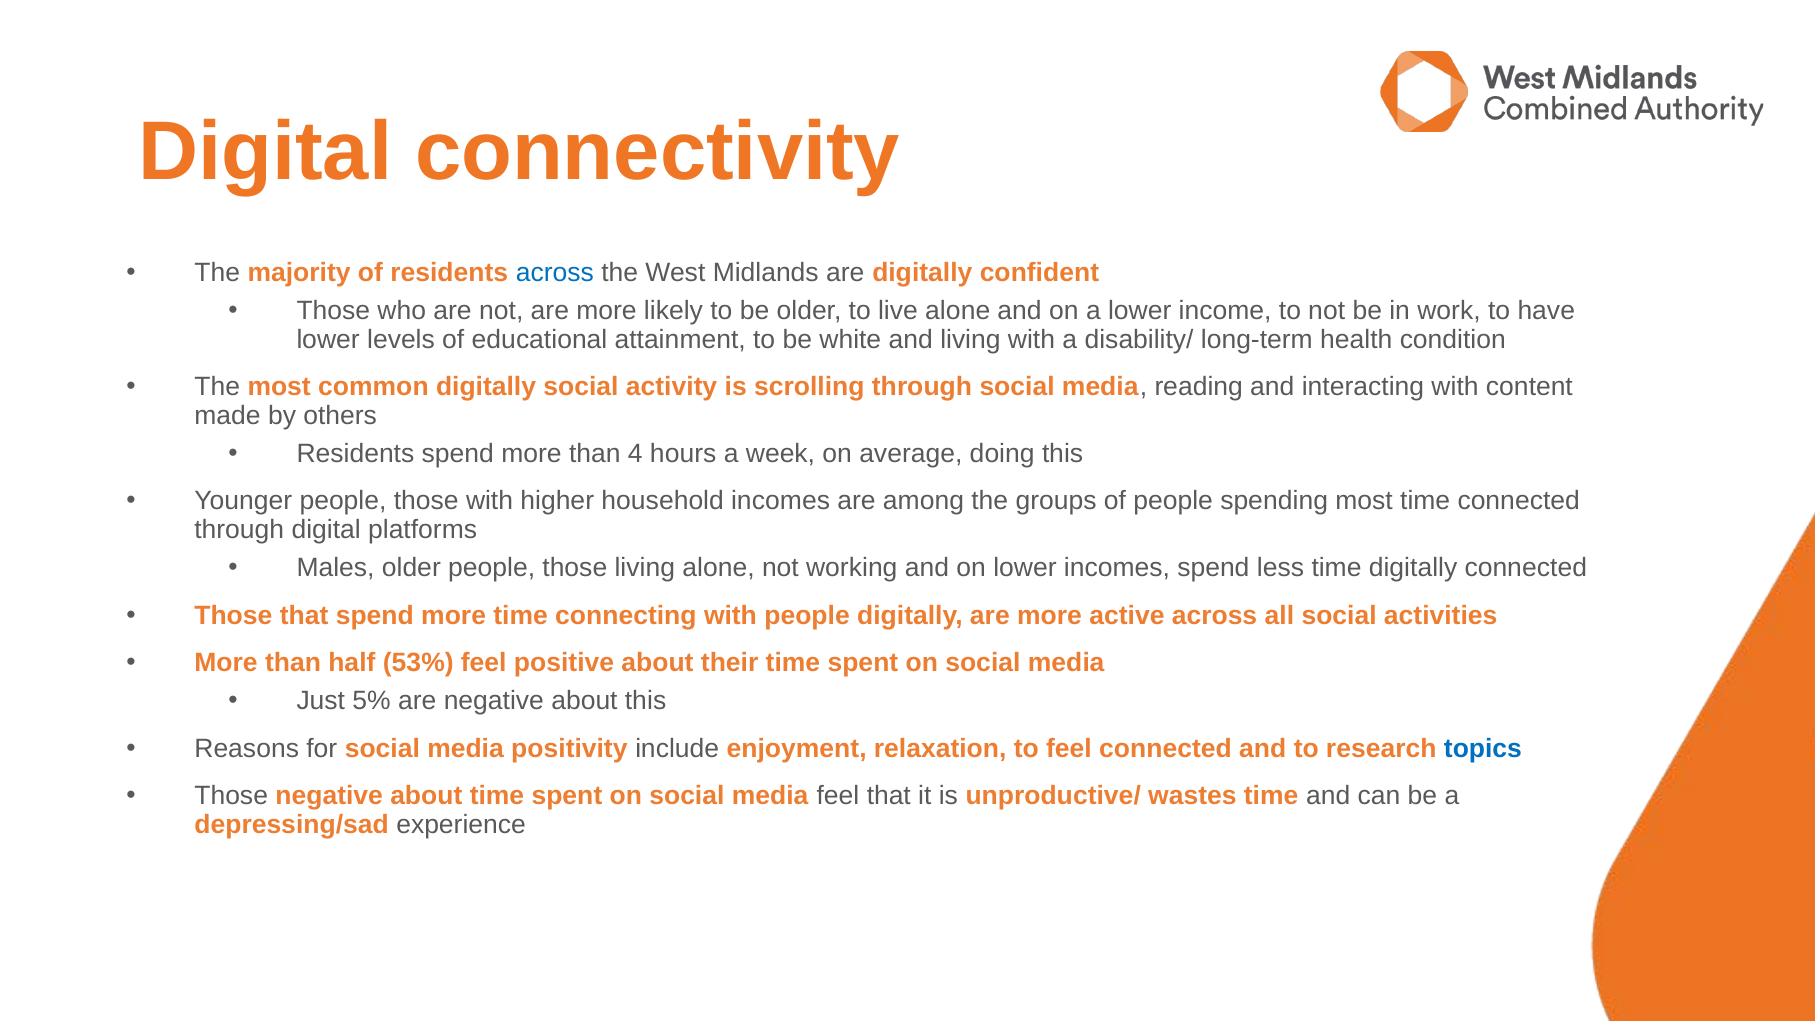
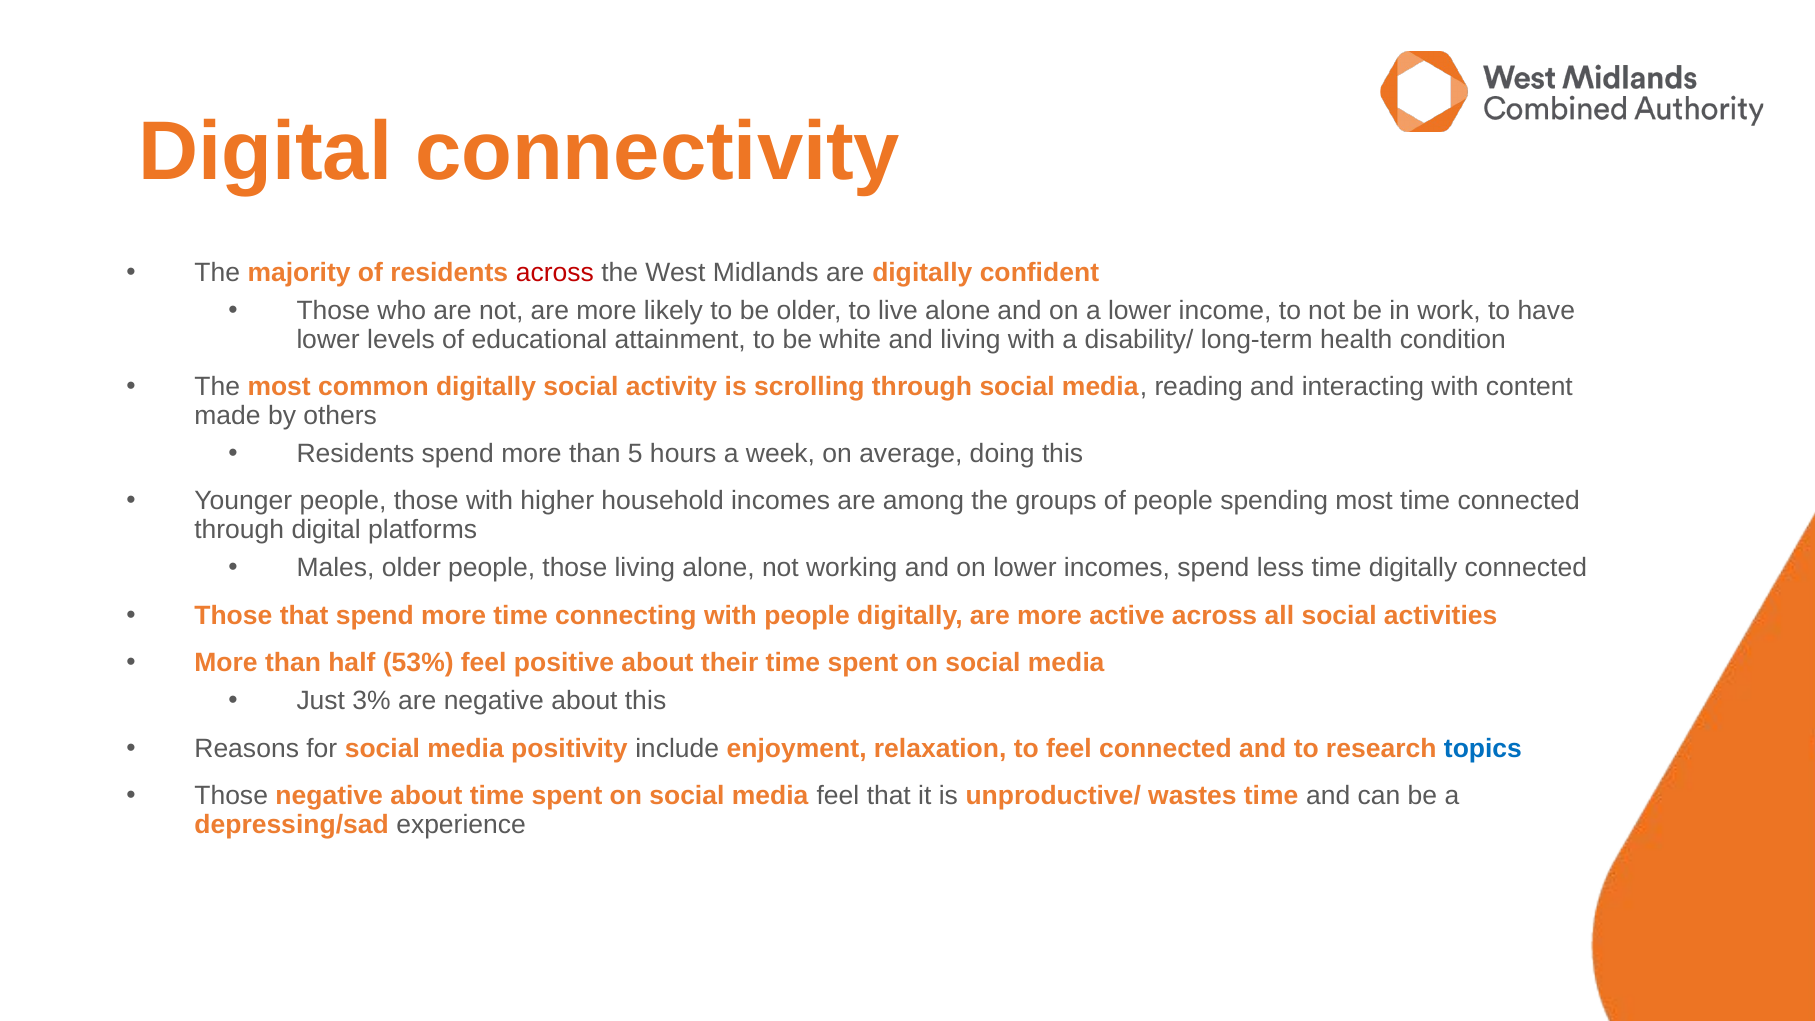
across at (555, 273) colour: blue -> red
4: 4 -> 5
5%: 5% -> 3%
